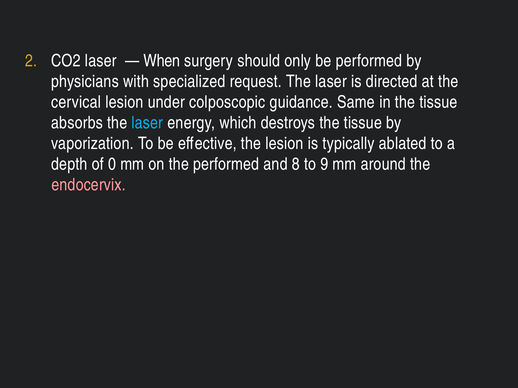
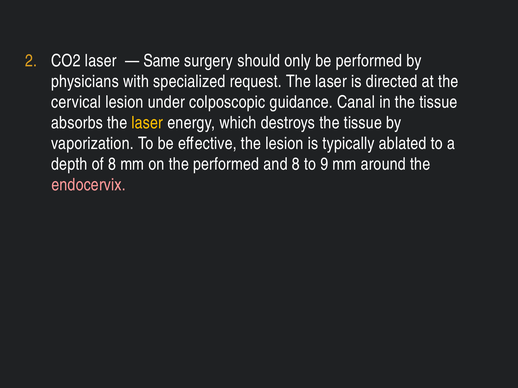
When: When -> Same
Same: Same -> Canal
laser at (147, 123) colour: light blue -> yellow
of 0: 0 -> 8
